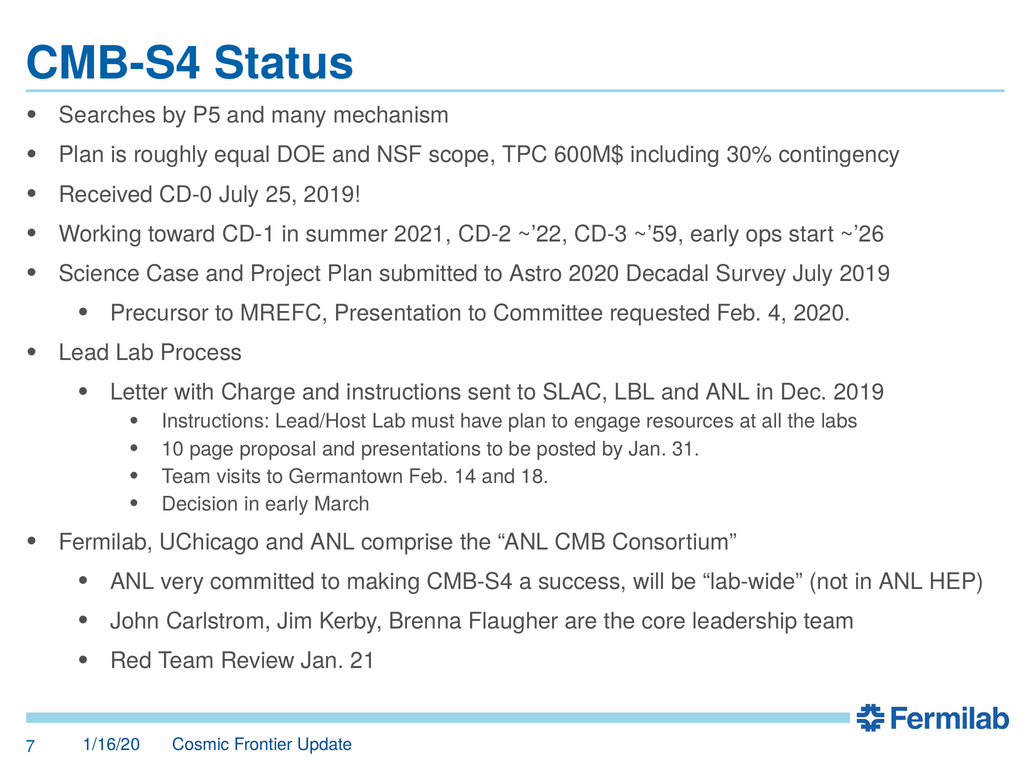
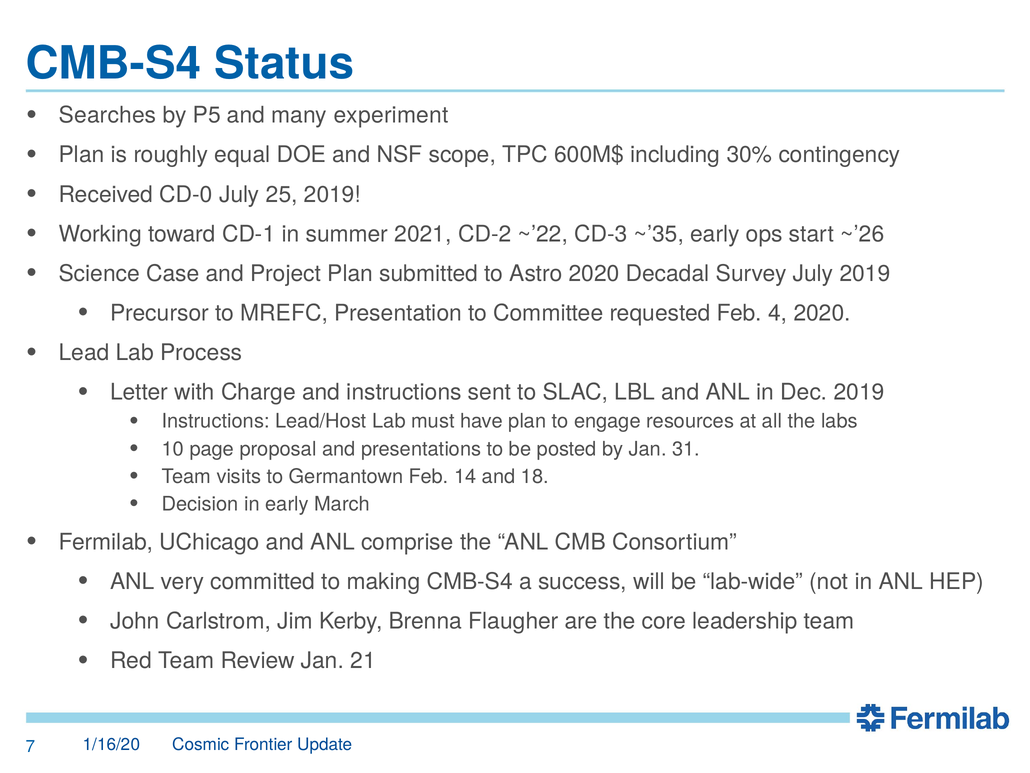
mechanism: mechanism -> experiment
~’59: ~’59 -> ~’35
